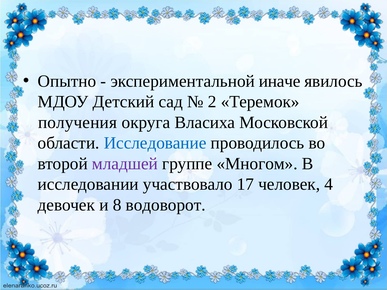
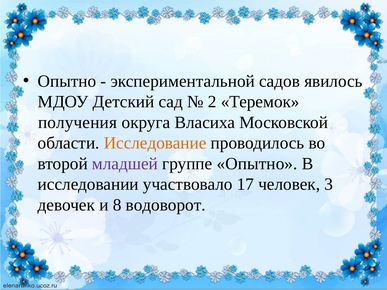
иначе: иначе -> садов
Исследование colour: blue -> orange
группе Многом: Многом -> Опытно
4: 4 -> 3
